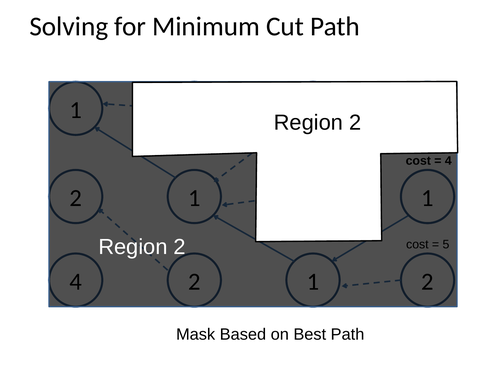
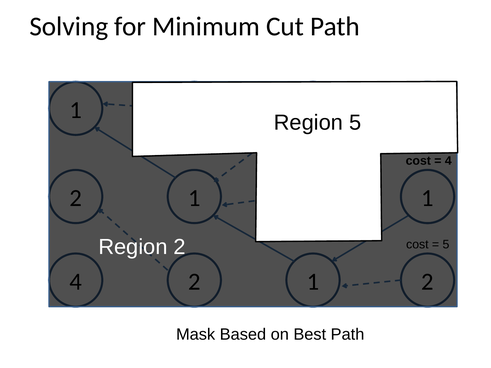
2 at (355, 123): 2 -> 5
